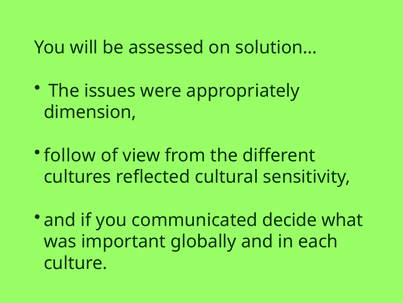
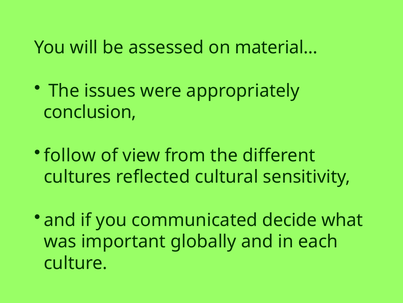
solution: solution -> material
dimension: dimension -> conclusion
